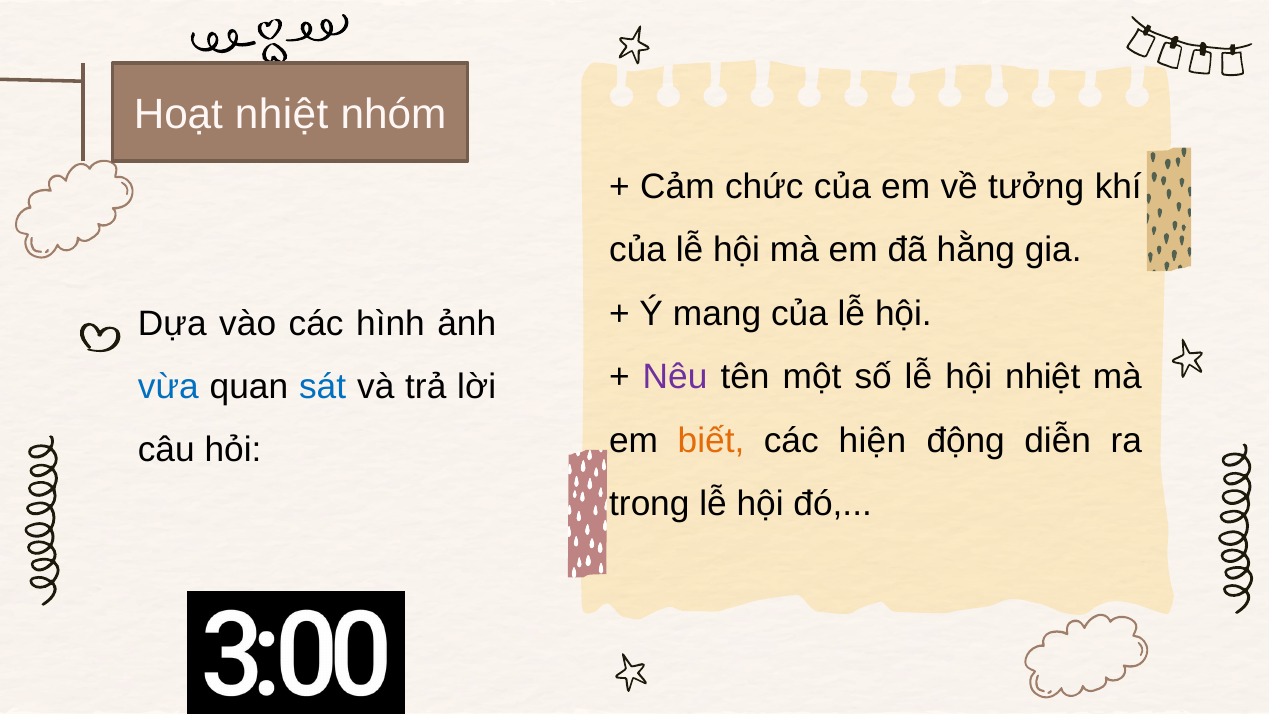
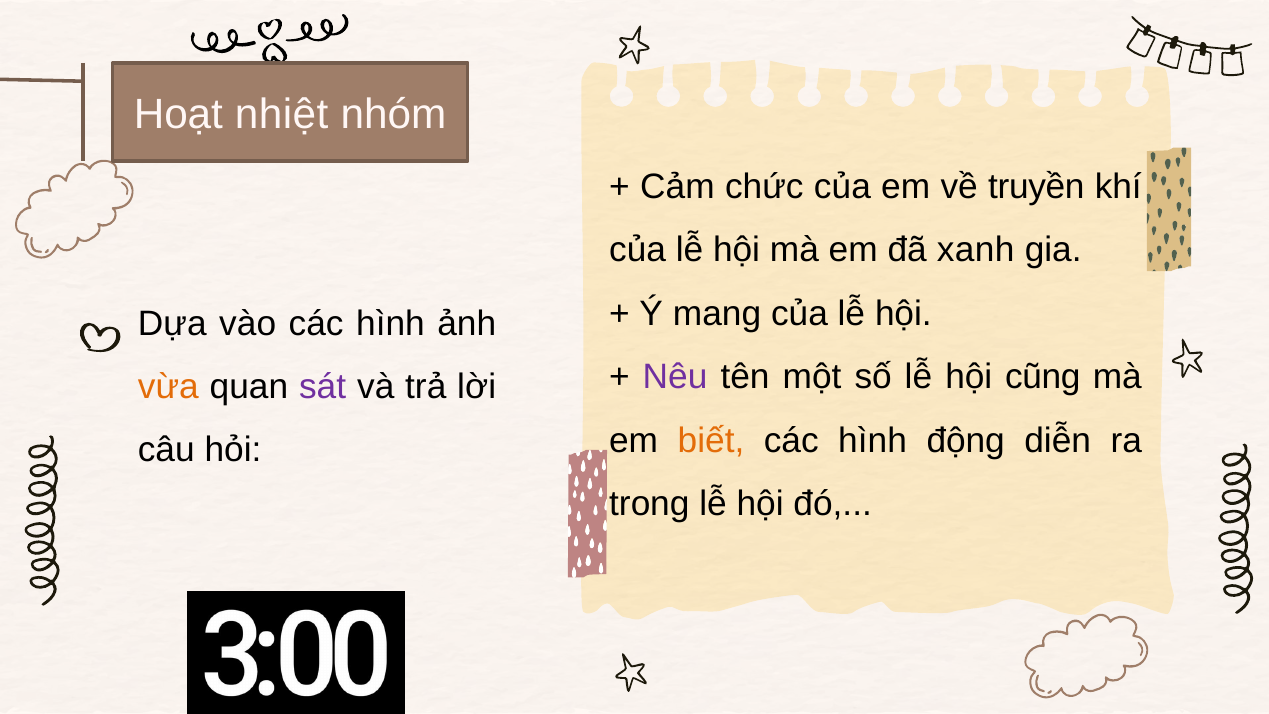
tưởng: tưởng -> truyền
hằng: hằng -> xanh
hội nhiệt: nhiệt -> cũng
vừa colour: blue -> orange
sát colour: blue -> purple
hiện at (872, 440): hiện -> hình
